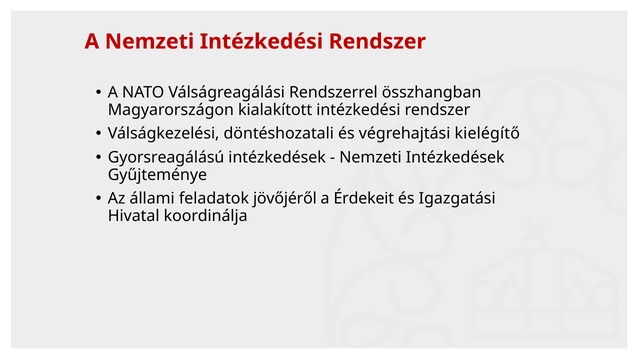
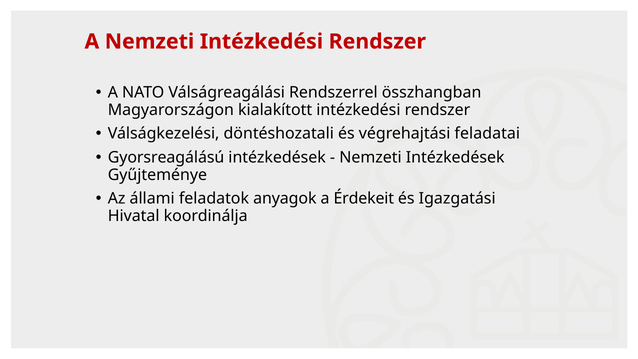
kielégítő: kielégítő -> feladatai
jövőjéről: jövőjéről -> anyagok
